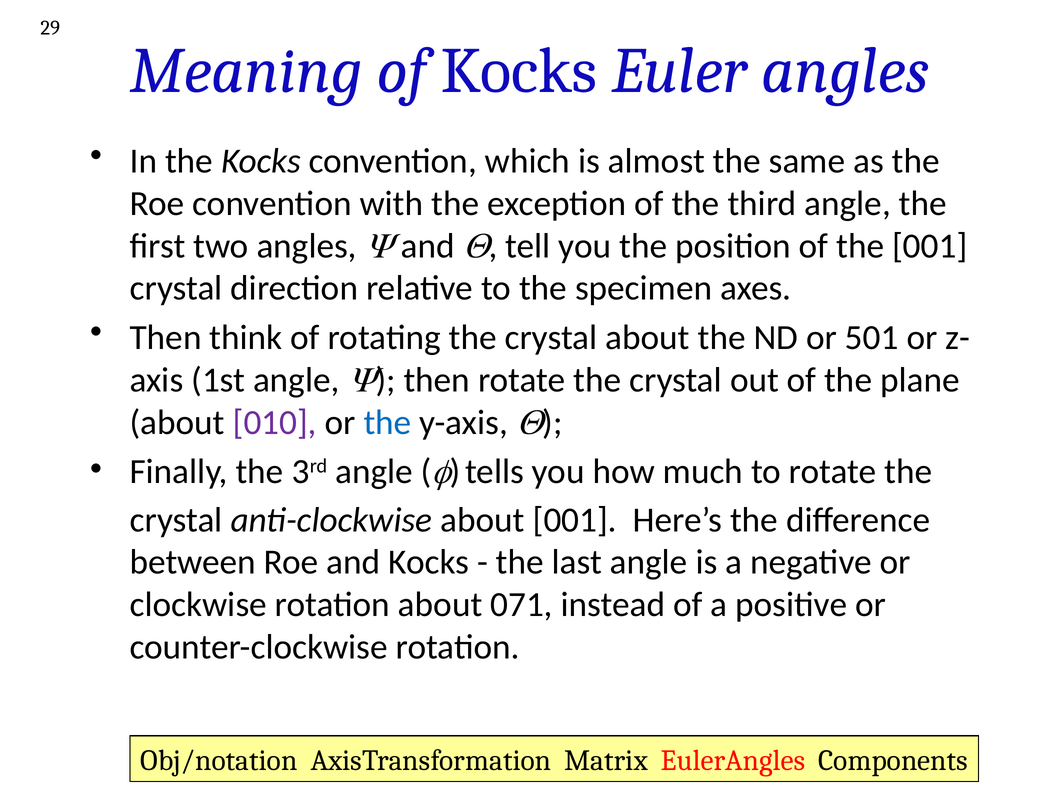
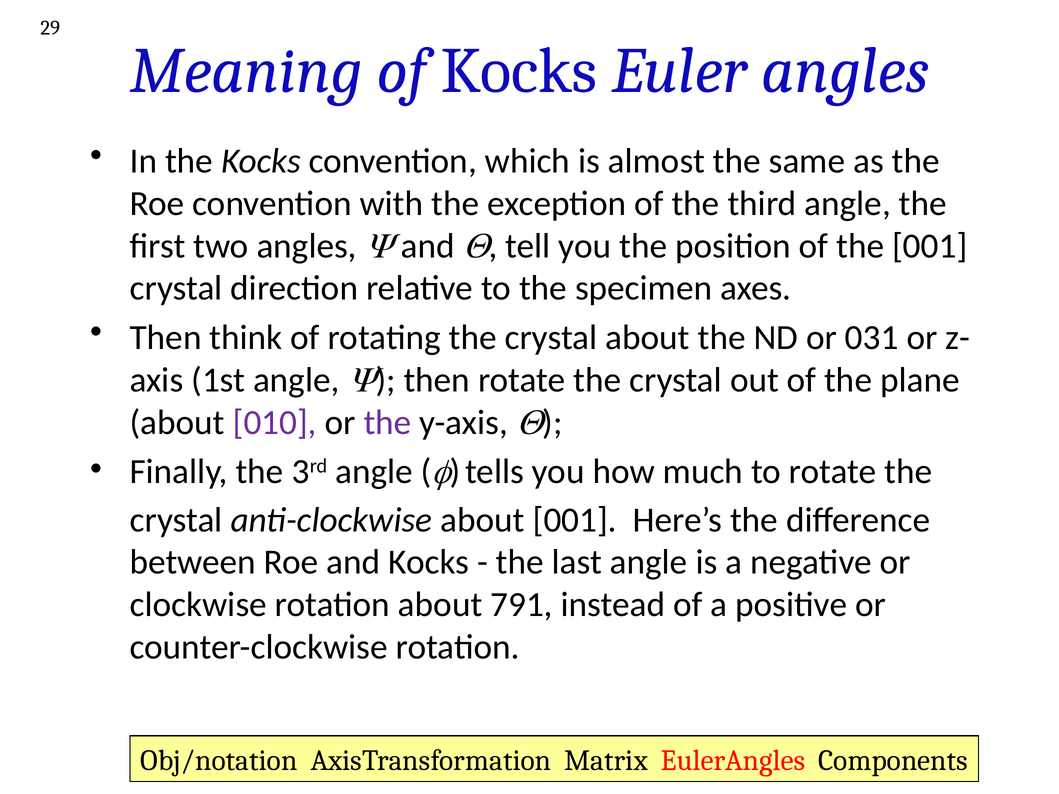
501: 501 -> 031
the at (387, 423) colour: blue -> purple
071: 071 -> 791
